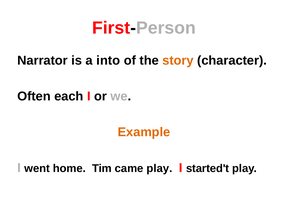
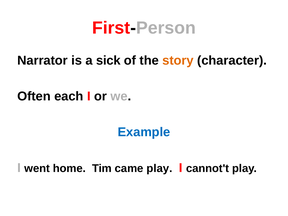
into: into -> sick
Example colour: orange -> blue
started't: started't -> cannot't
